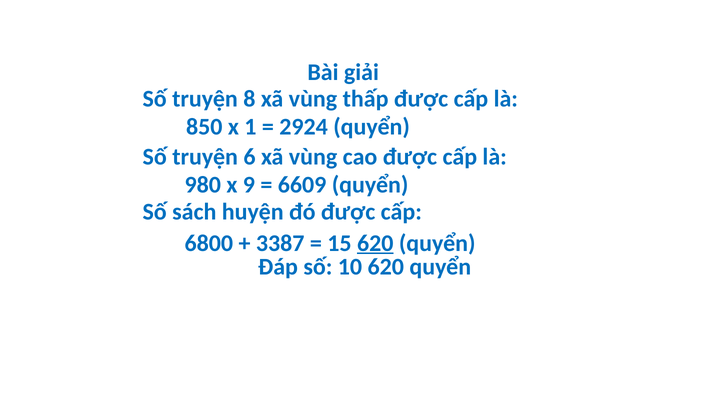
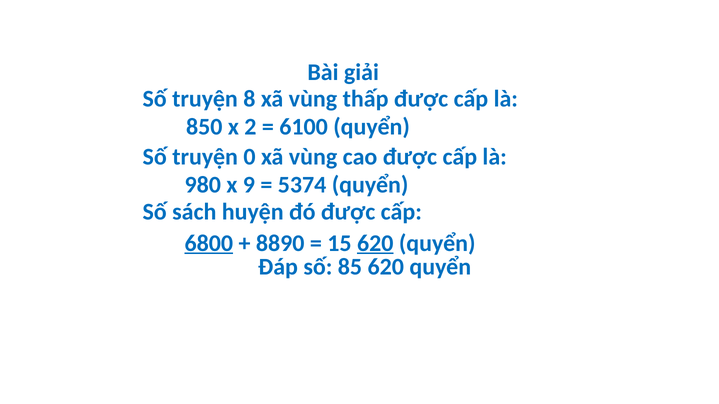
1: 1 -> 2
2924: 2924 -> 6100
6: 6 -> 0
6609: 6609 -> 5374
6800 underline: none -> present
3387: 3387 -> 8890
10: 10 -> 85
